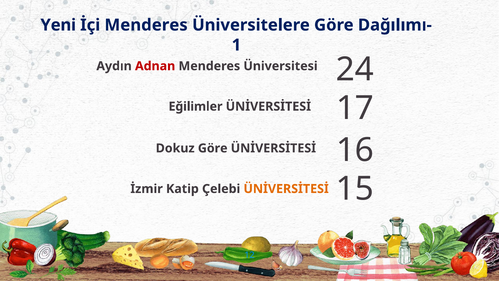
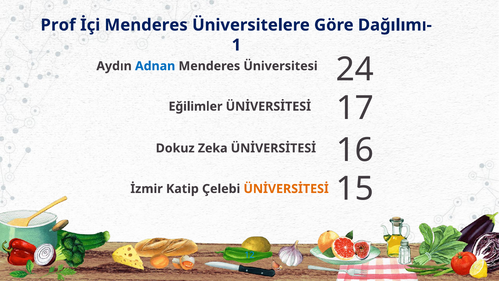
Yeni: Yeni -> Prof
Adnan colour: red -> blue
Dokuz Göre: Göre -> Zeka
